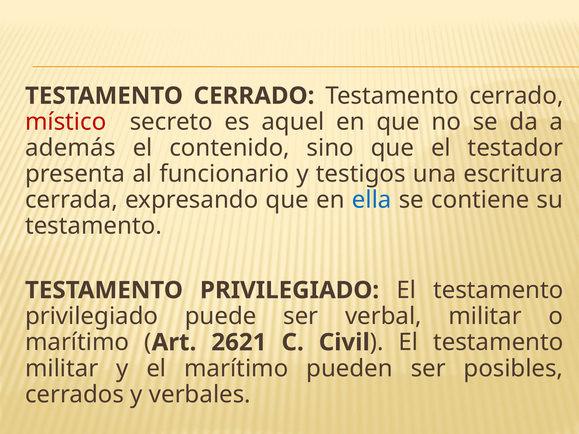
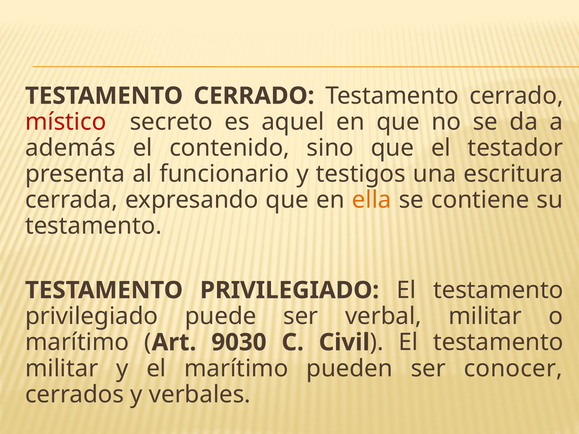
ella colour: blue -> orange
2621: 2621 -> 9030
posibles: posibles -> conocer
